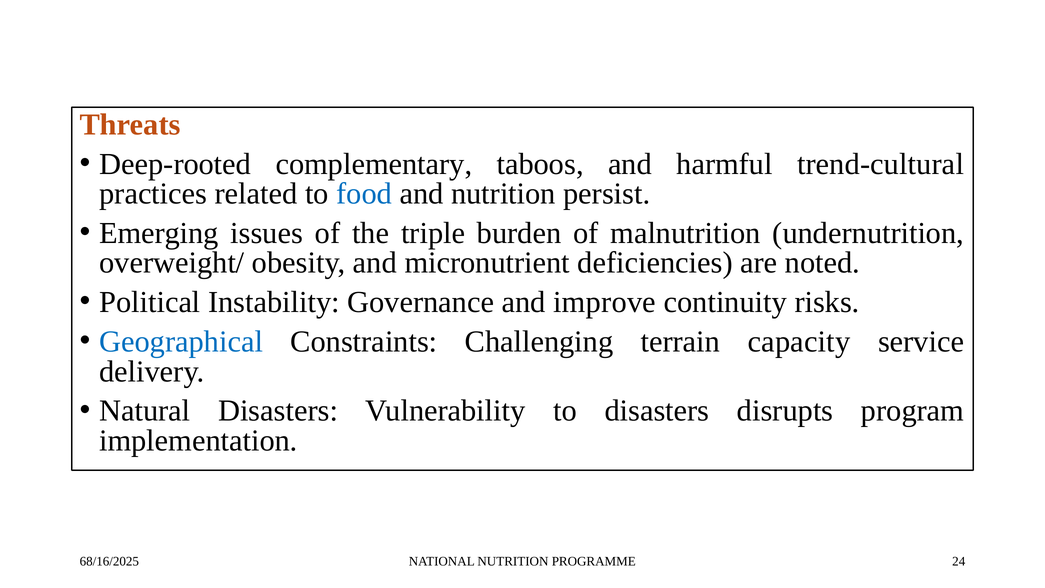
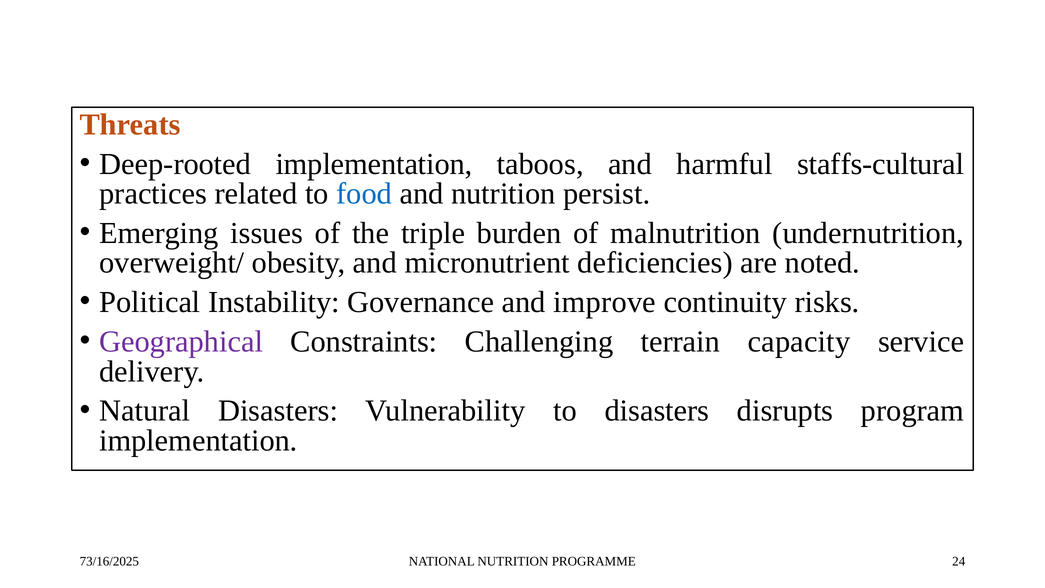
Deep-rooted complementary: complementary -> implementation
trend-cultural: trend-cultural -> staffs-cultural
Geographical colour: blue -> purple
68/16/2025: 68/16/2025 -> 73/16/2025
